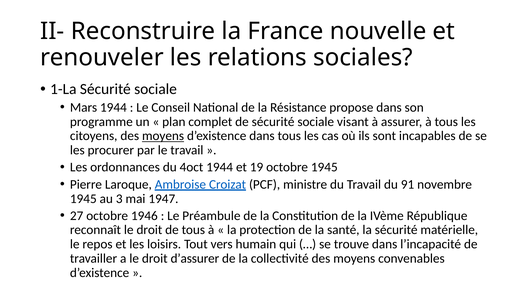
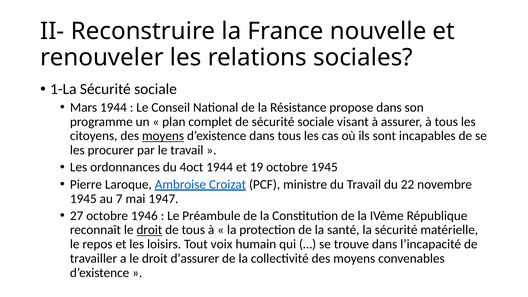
91: 91 -> 22
3: 3 -> 7
droit at (149, 230) underline: none -> present
vers: vers -> voix
